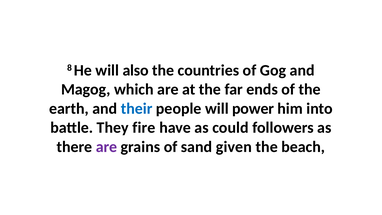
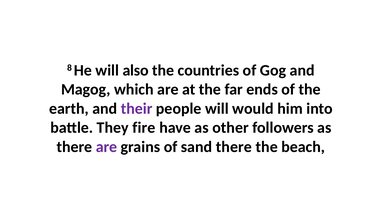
their colour: blue -> purple
power: power -> would
could: could -> other
sand given: given -> there
